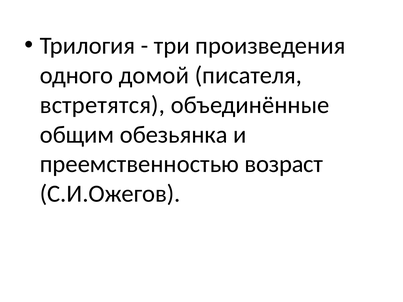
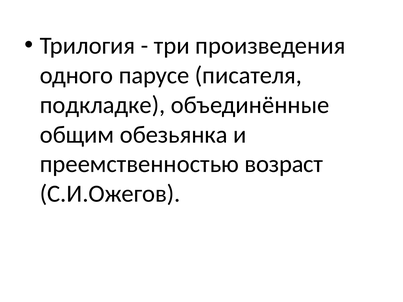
домой: домой -> парусе
встретятся: встретятся -> подкладке
